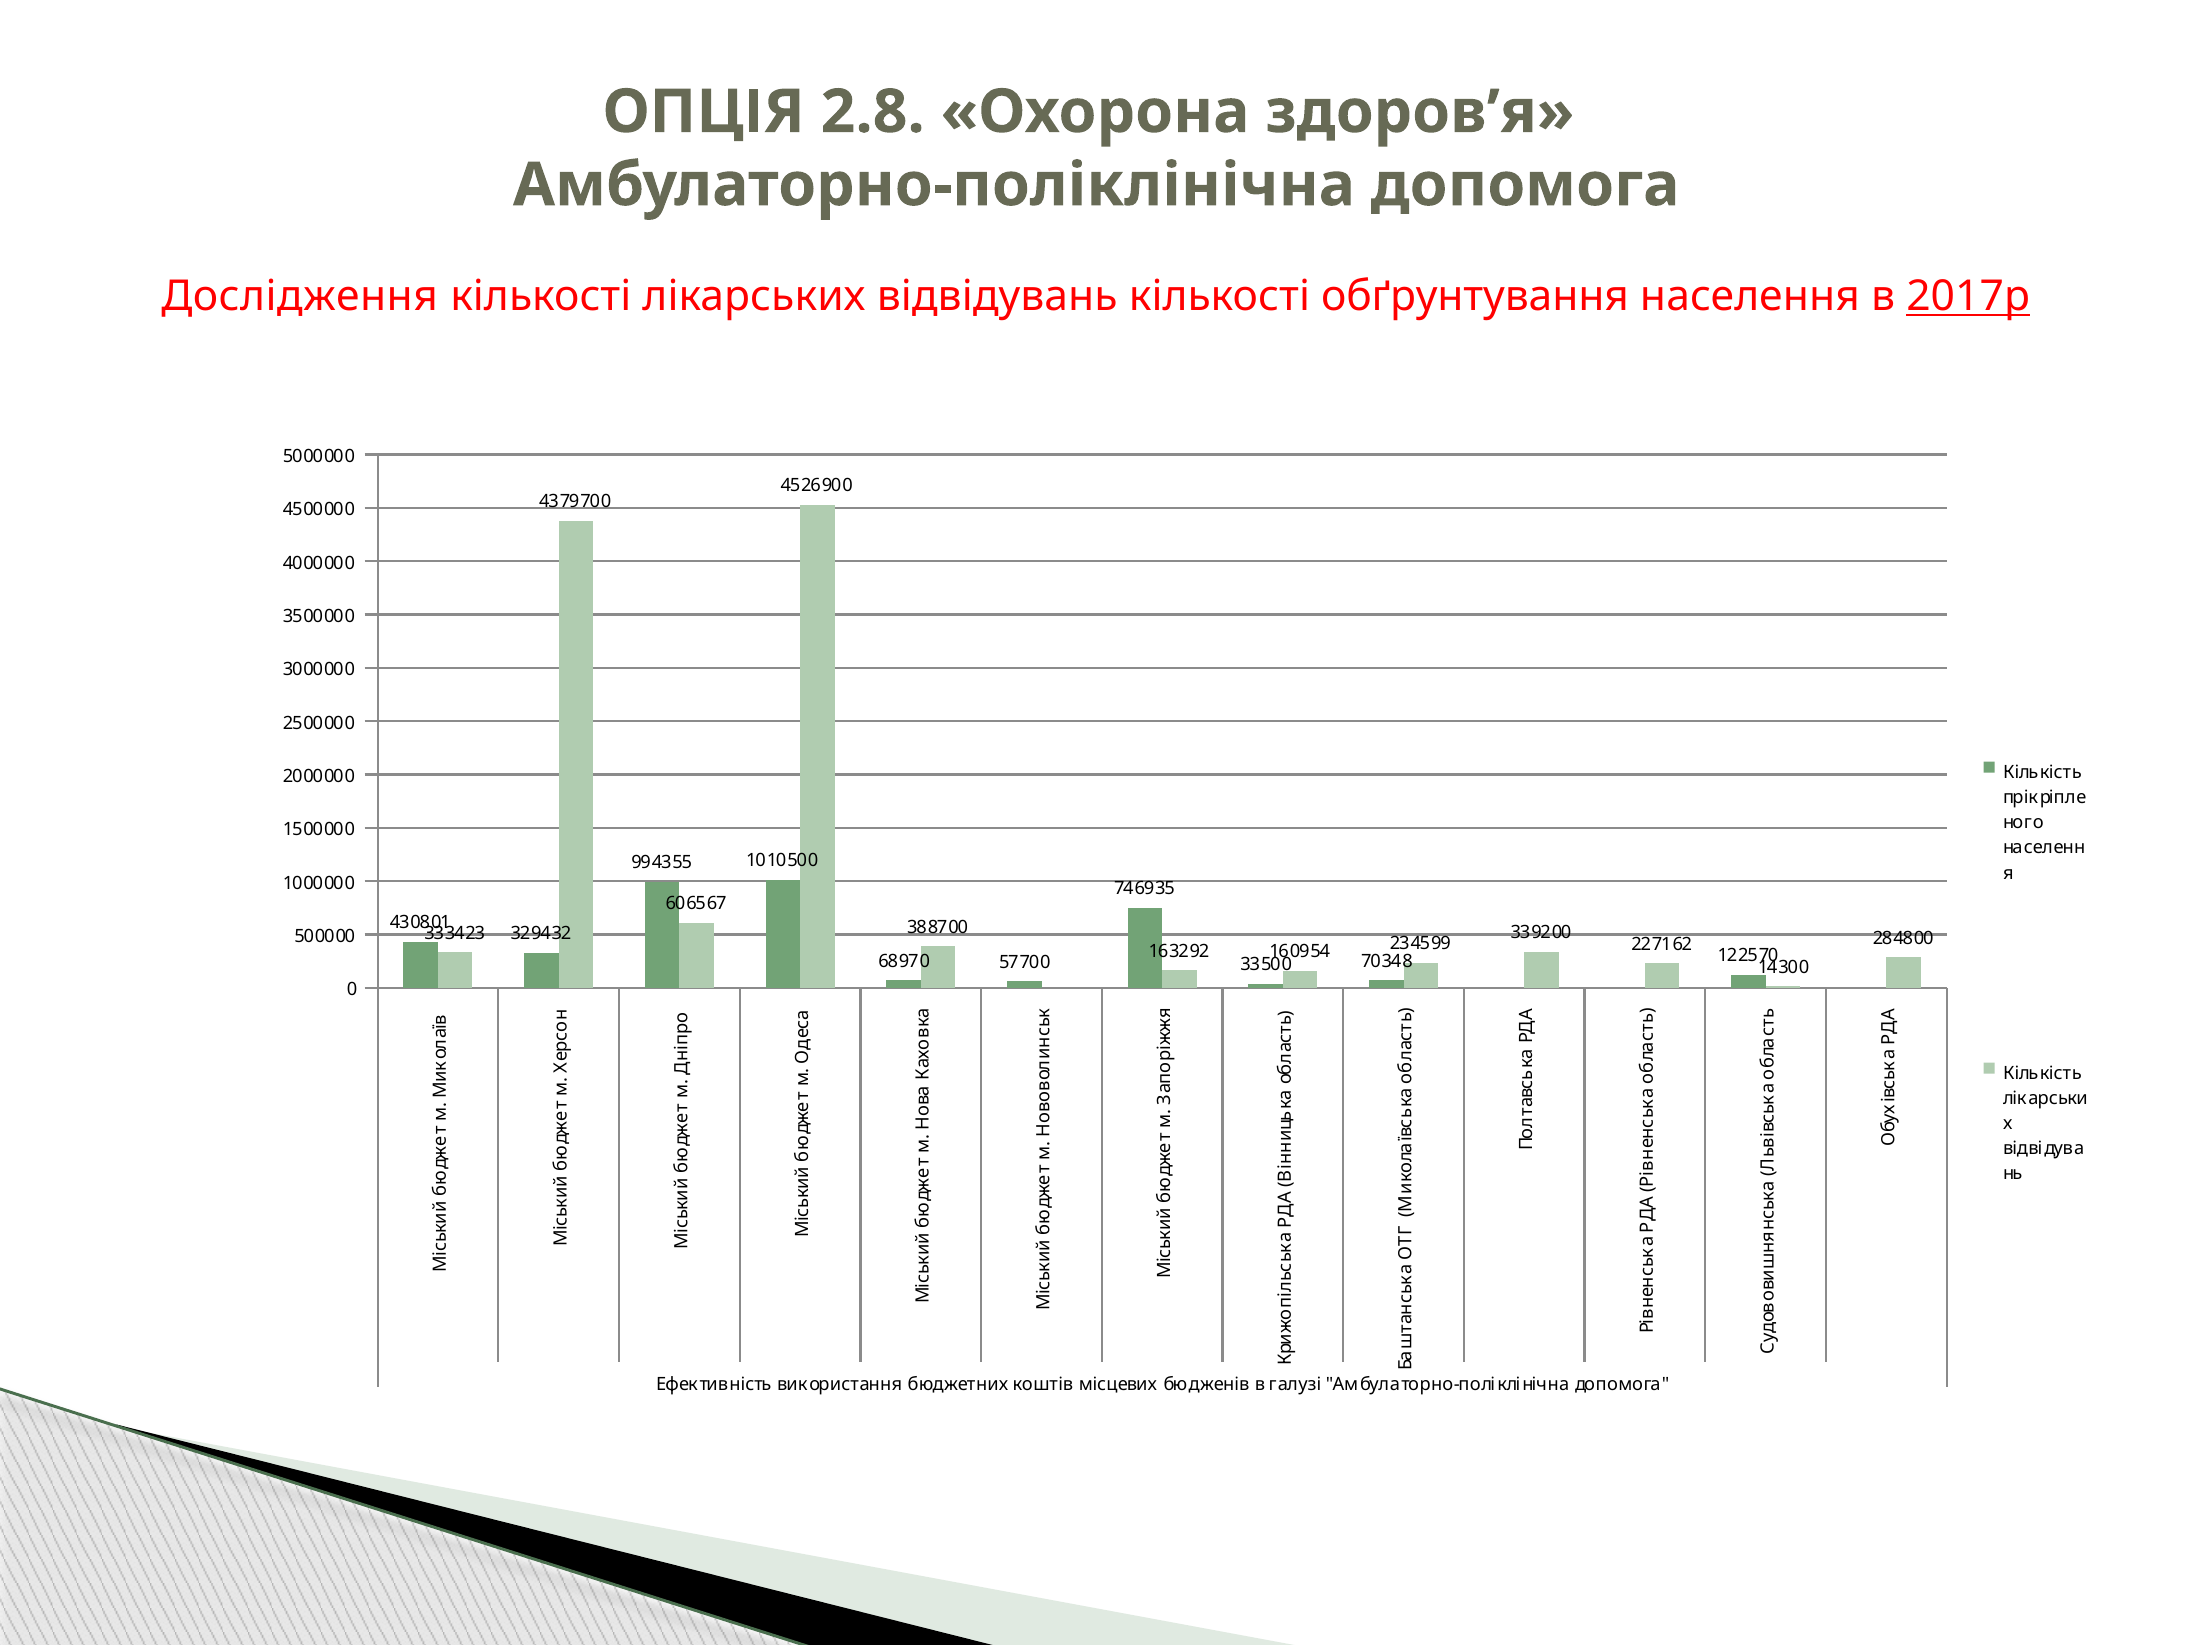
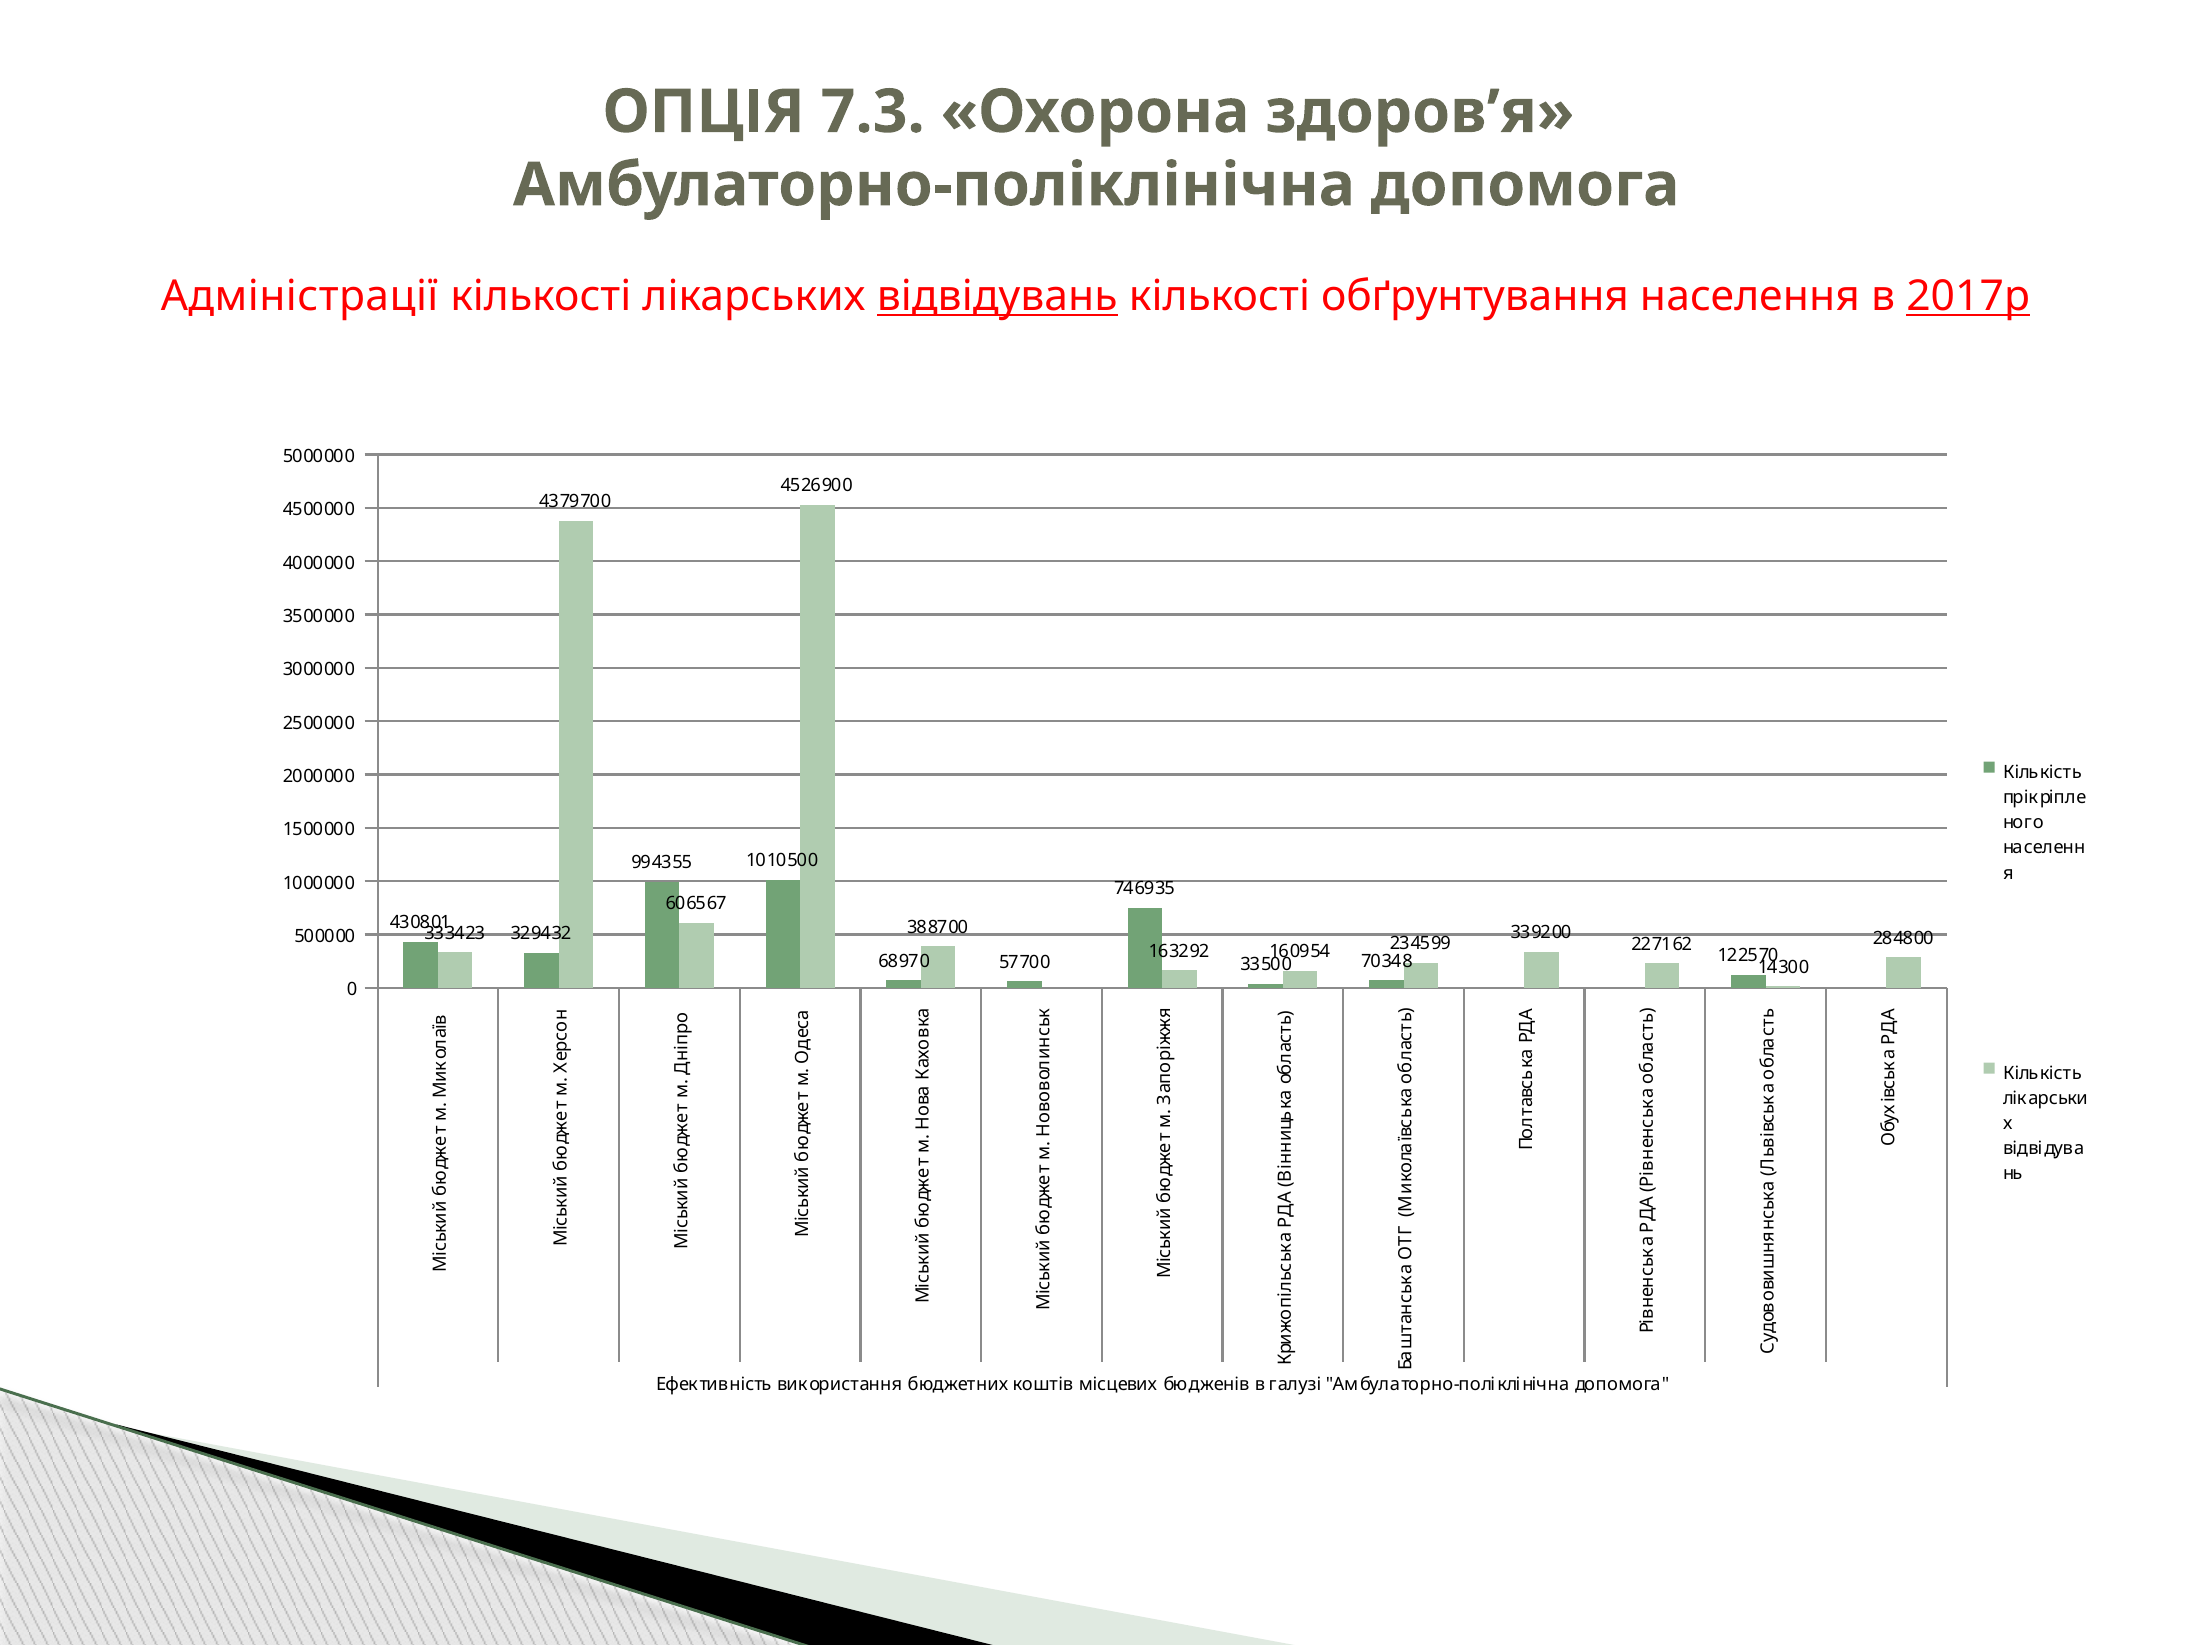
2.8: 2.8 -> 7.3
Дослідження: Дослідження -> Адміністрації
відвідувань underline: none -> present
